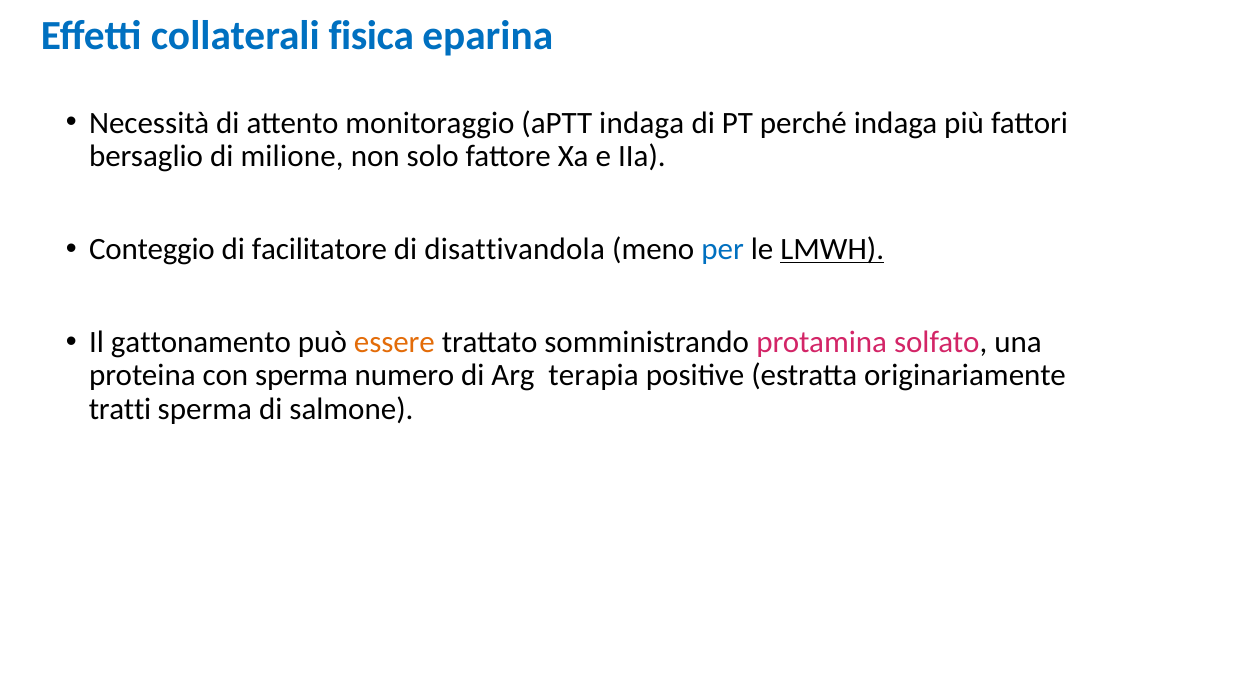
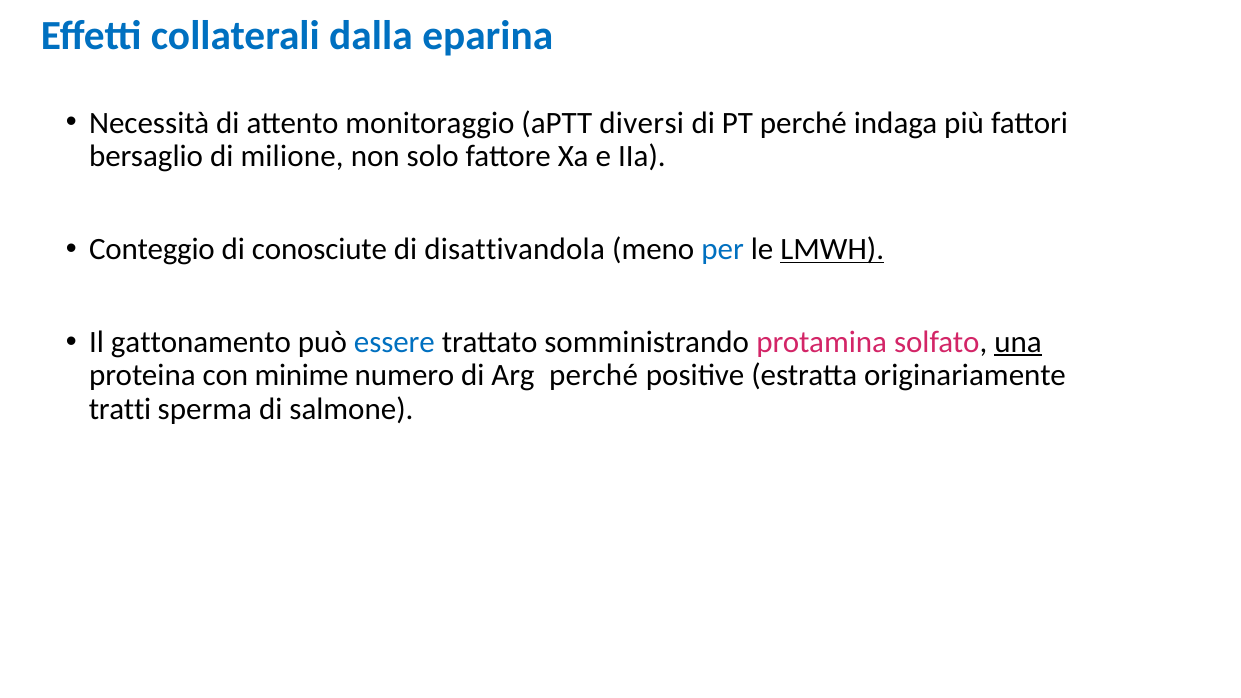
fisica: fisica -> dalla
aPTT indaga: indaga -> diversi
facilitatore: facilitatore -> conosciute
essere colour: orange -> blue
una underline: none -> present
con sperma: sperma -> minime
Arg terapia: terapia -> perché
